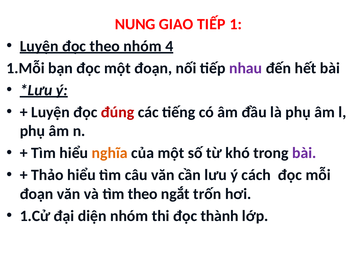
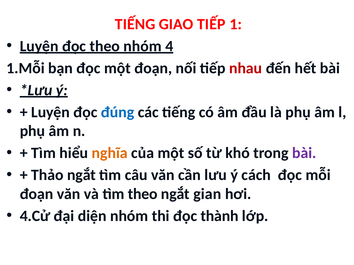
NUNG at (135, 24): NUNG -> TIẾNG
nhau colour: purple -> red
đúng colour: red -> blue
Thảo hiểu: hiểu -> ngắt
trốn: trốn -> gian
1.Cử: 1.Cử -> 4.Cử
